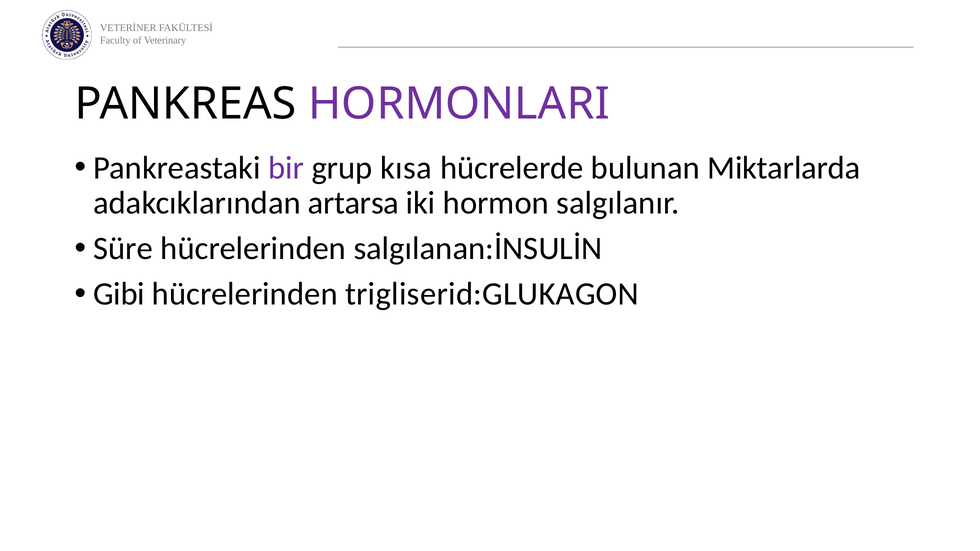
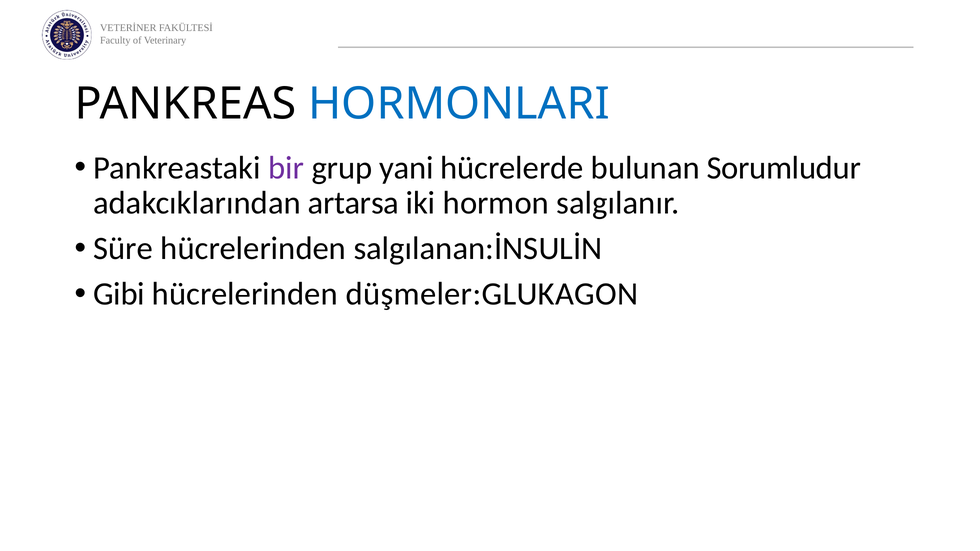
HORMONLARI colour: purple -> blue
kısa: kısa -> yani
Miktarlarda: Miktarlarda -> Sorumludur
trigliserid:GLUKAGON: trigliserid:GLUKAGON -> düşmeler:GLUKAGON
